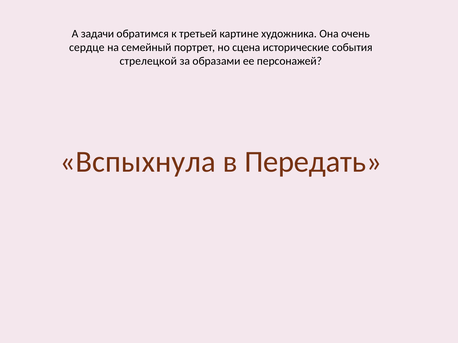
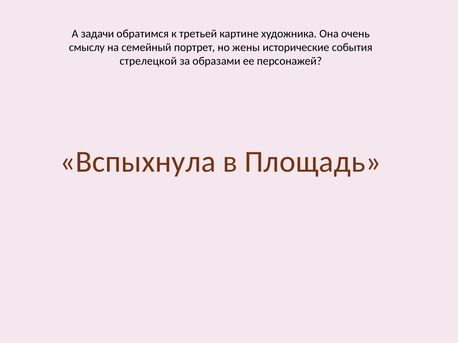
сердце: сердце -> смыслу
сцена: сцена -> жены
Передать: Передать -> Площадь
